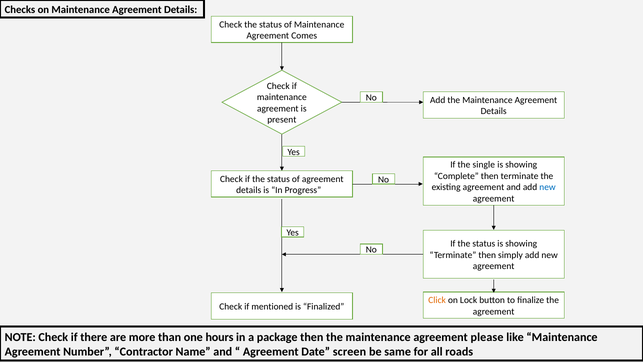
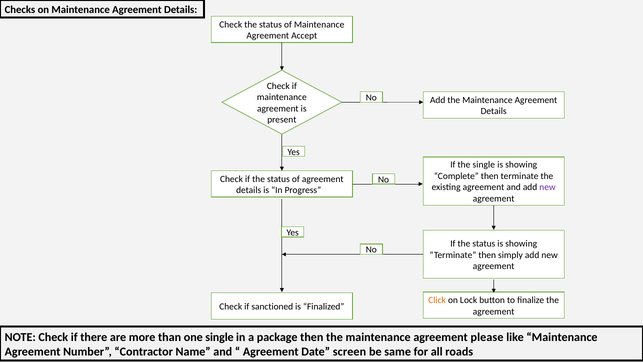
Comes: Comes -> Accept
new at (548, 187) colour: blue -> purple
mentioned: mentioned -> sanctioned
one hours: hours -> single
